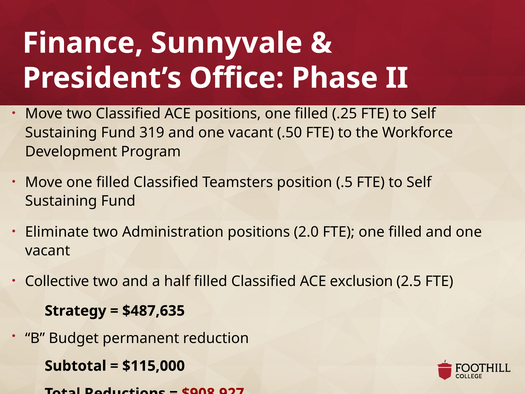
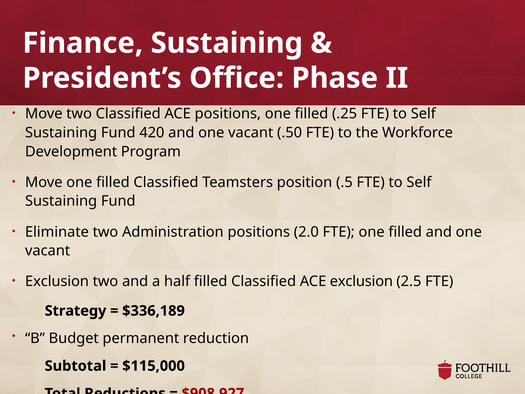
Finance Sunnyvale: Sunnyvale -> Sustaining
319: 319 -> 420
Collective at (57, 281): Collective -> Exclusion
$487,635: $487,635 -> $336,189
